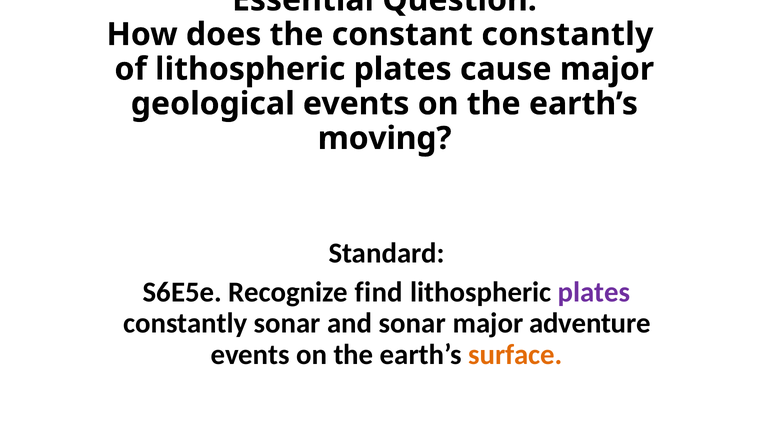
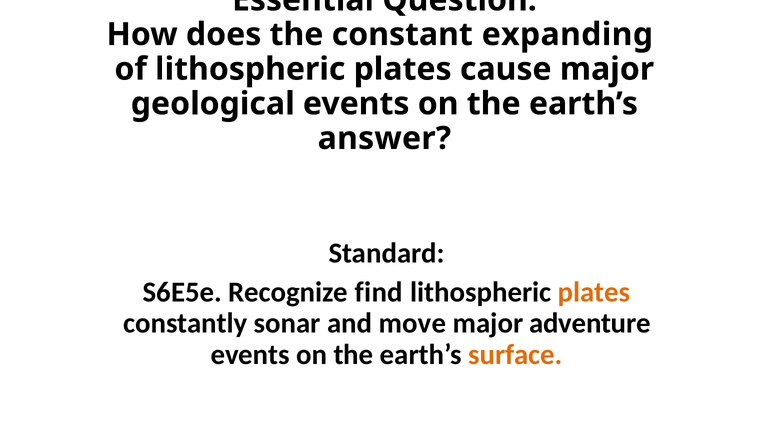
constant constantly: constantly -> expanding
moving: moving -> answer
plates at (594, 292) colour: purple -> orange
and sonar: sonar -> move
